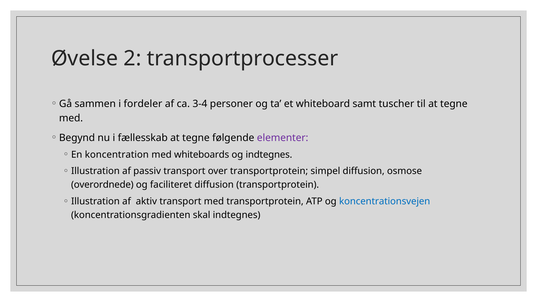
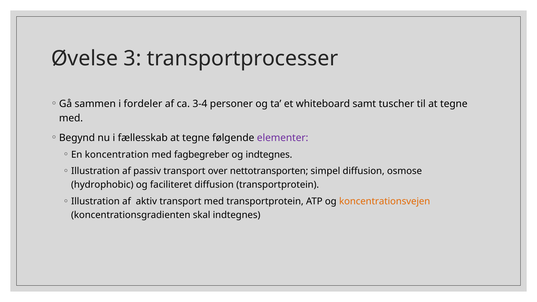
2: 2 -> 3
whiteboards: whiteboards -> fagbegreber
over transportprotein: transportprotein -> nettotransporten
overordnede: overordnede -> hydrophobic
koncentrationsvejen colour: blue -> orange
